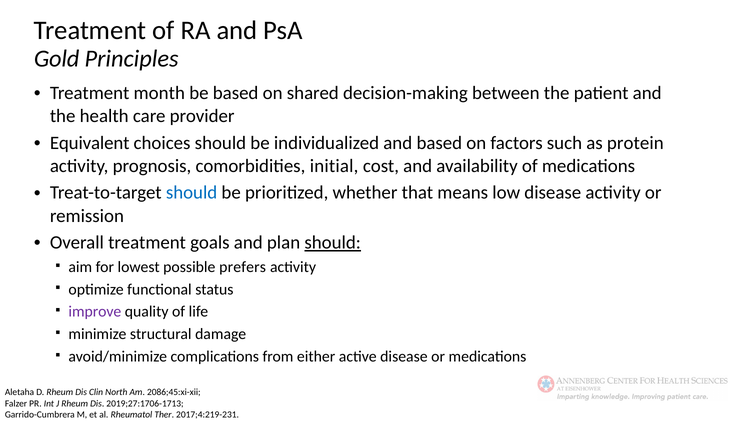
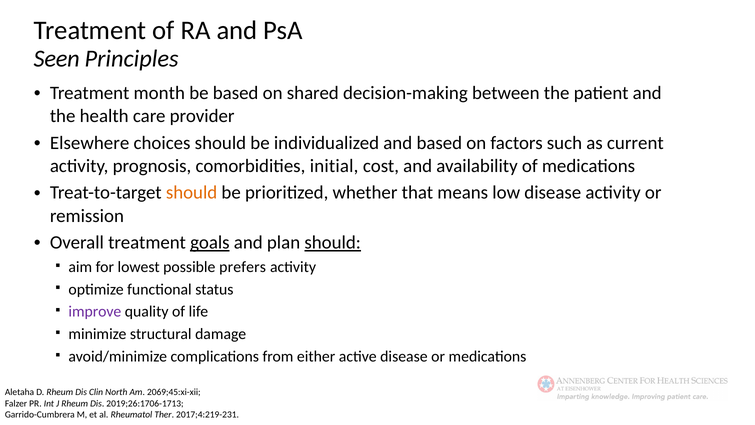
Gold: Gold -> Seen
Equivalent: Equivalent -> Elsewhere
protein: protein -> current
should at (192, 193) colour: blue -> orange
goals underline: none -> present
2086;45:xi-xii: 2086;45:xi-xii -> 2069;45:xi-xii
2019;27:1706-1713: 2019;27:1706-1713 -> 2019;26:1706-1713
